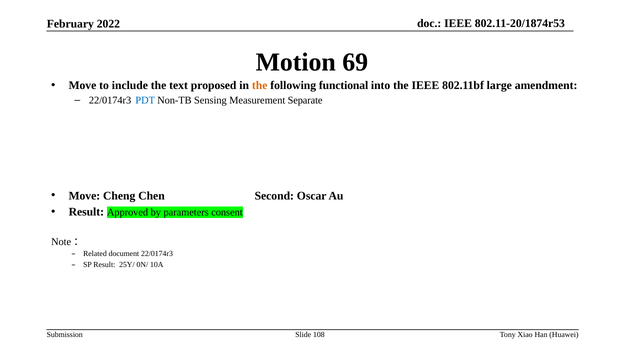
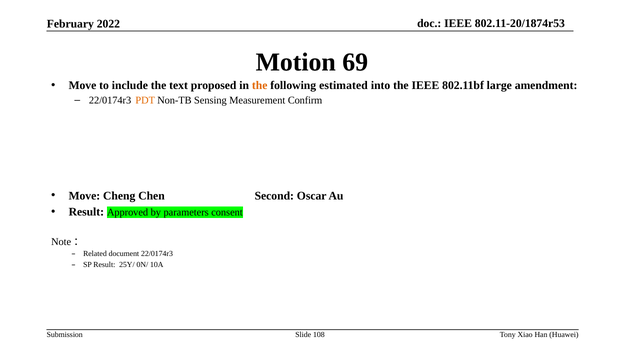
functional: functional -> estimated
PDT colour: blue -> orange
Separate: Separate -> Confirm
